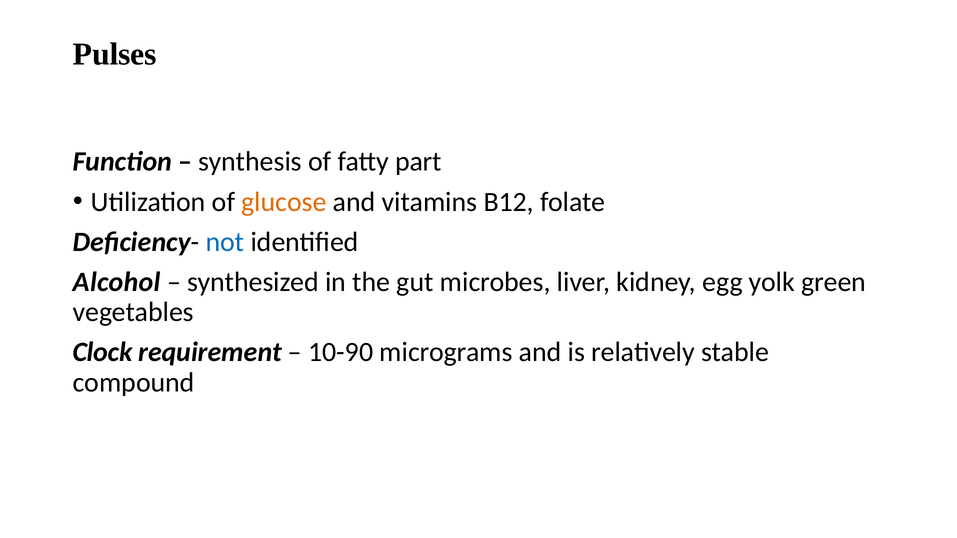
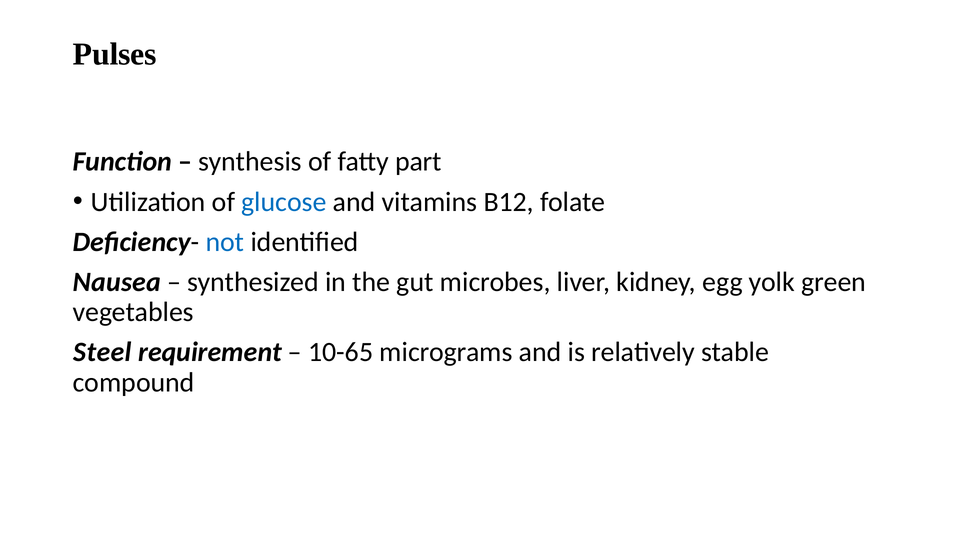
glucose colour: orange -> blue
Alcohol: Alcohol -> Nausea
Clock: Clock -> Steel
10-90: 10-90 -> 10-65
